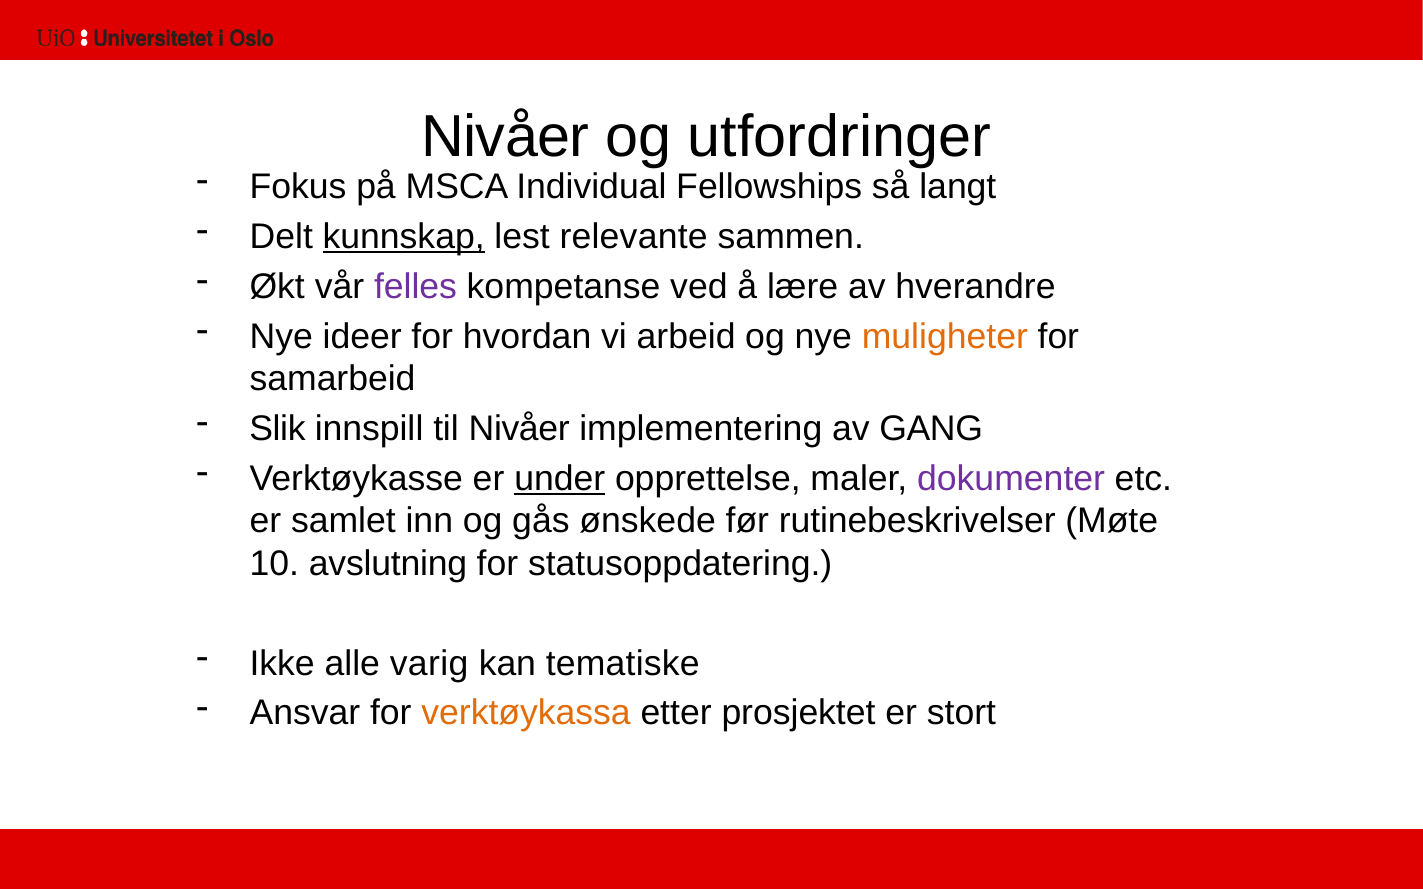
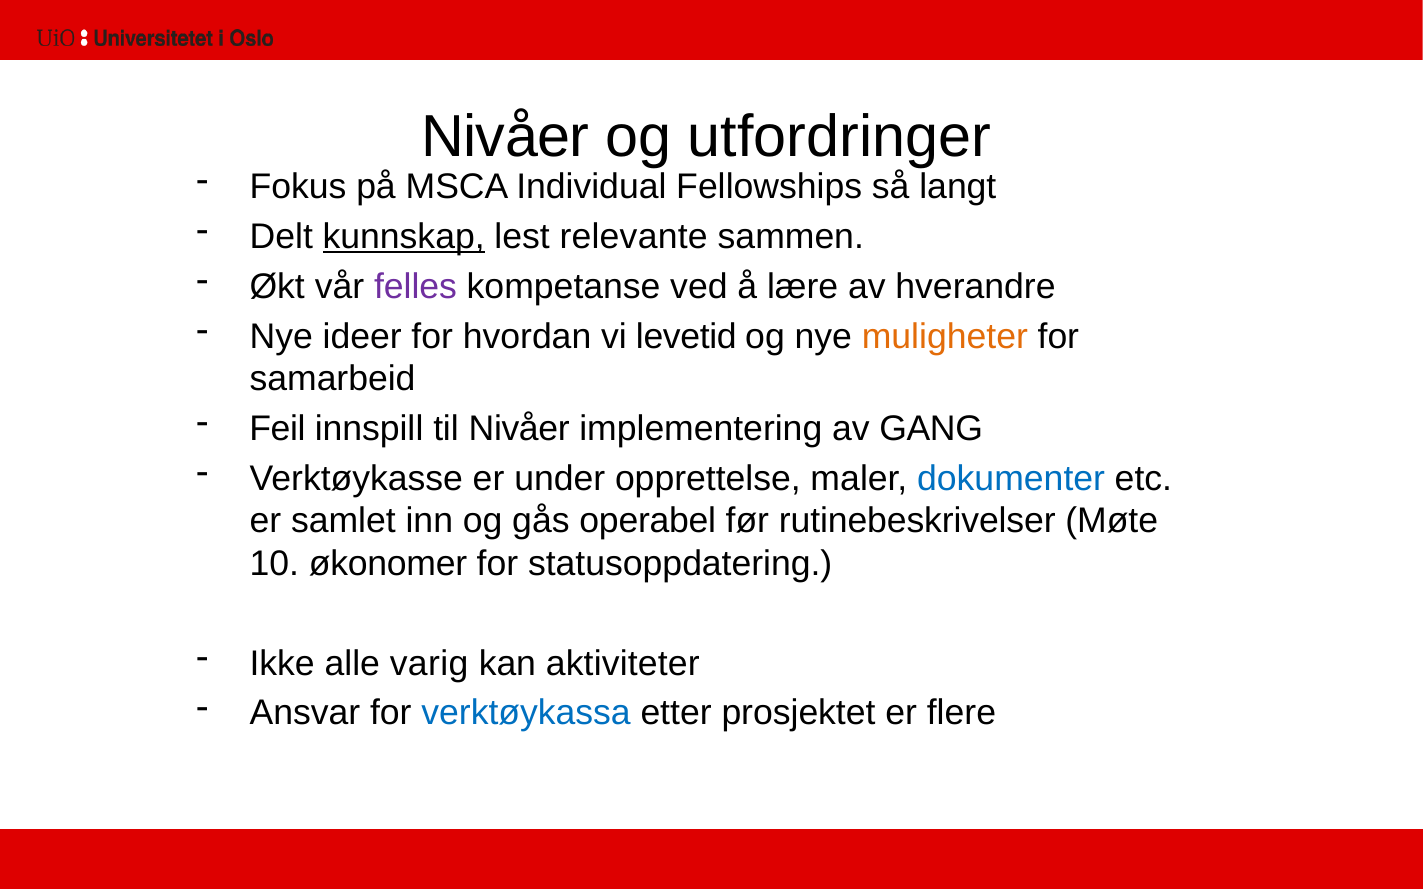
arbeid: arbeid -> levetid
Slik: Slik -> Feil
under underline: present -> none
dokumenter colour: purple -> blue
ønskede: ønskede -> operabel
avslutning: avslutning -> økonomer
tematiske: tematiske -> aktiviteter
verktøykassa colour: orange -> blue
stort: stort -> flere
